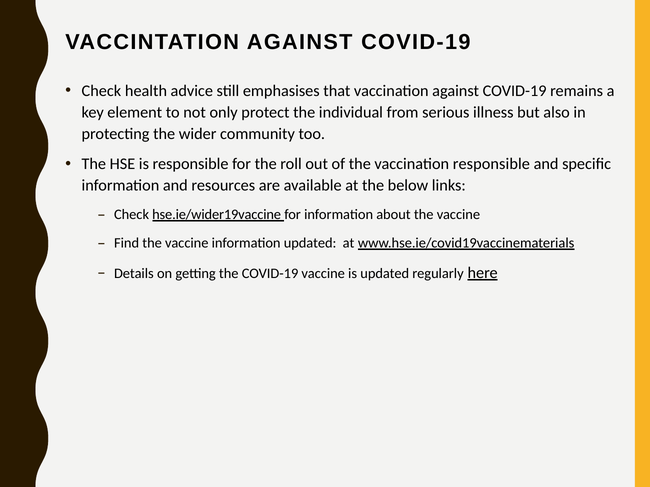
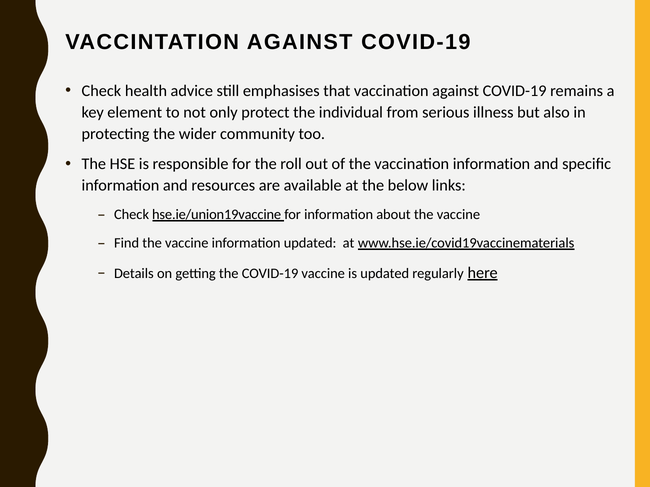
vaccination responsible: responsible -> information
hse.ie/wider19vaccine: hse.ie/wider19vaccine -> hse.ie/union19vaccine
